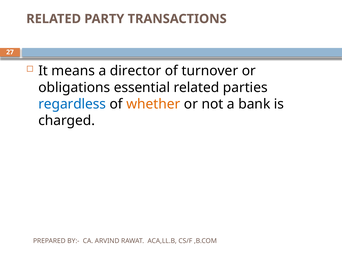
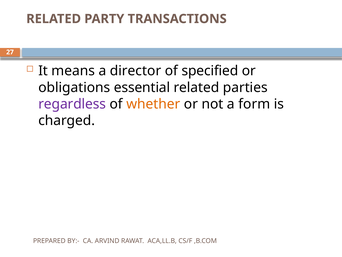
turnover: turnover -> specified
regardless colour: blue -> purple
bank: bank -> form
